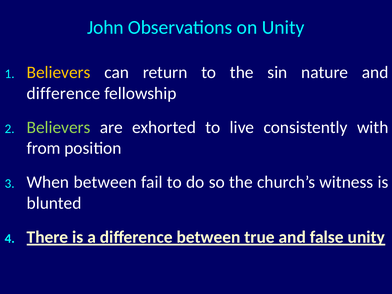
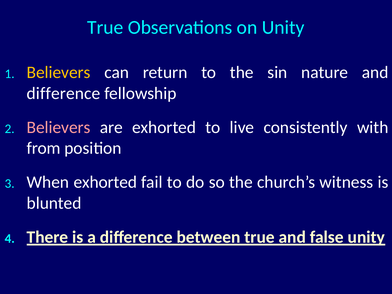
John at (105, 28): John -> True
Believers at (59, 127) colour: light green -> pink
When between: between -> exhorted
